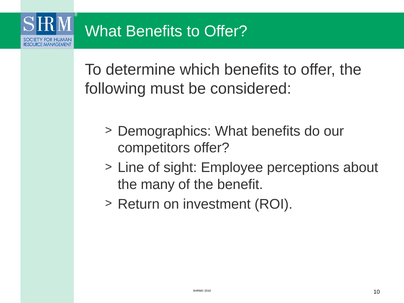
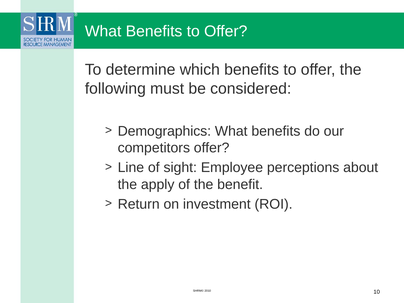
many: many -> apply
